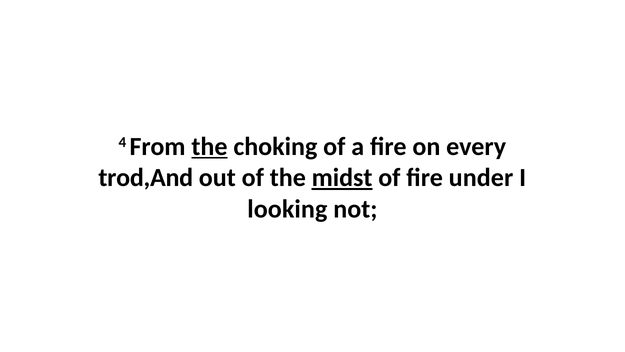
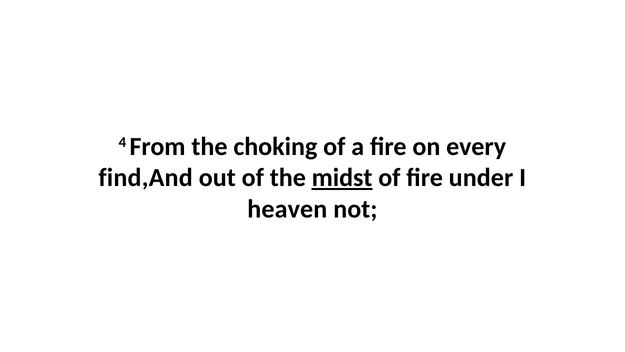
the at (209, 146) underline: present -> none
trod,And: trod,And -> find,And
looking: looking -> heaven
